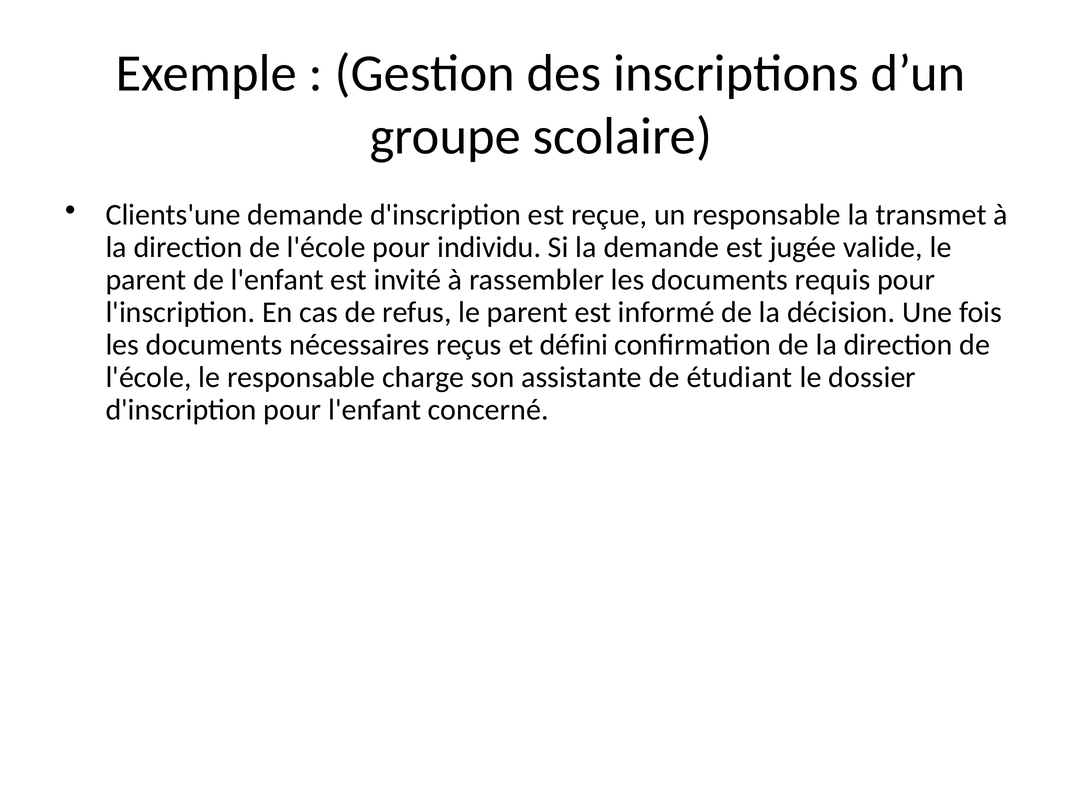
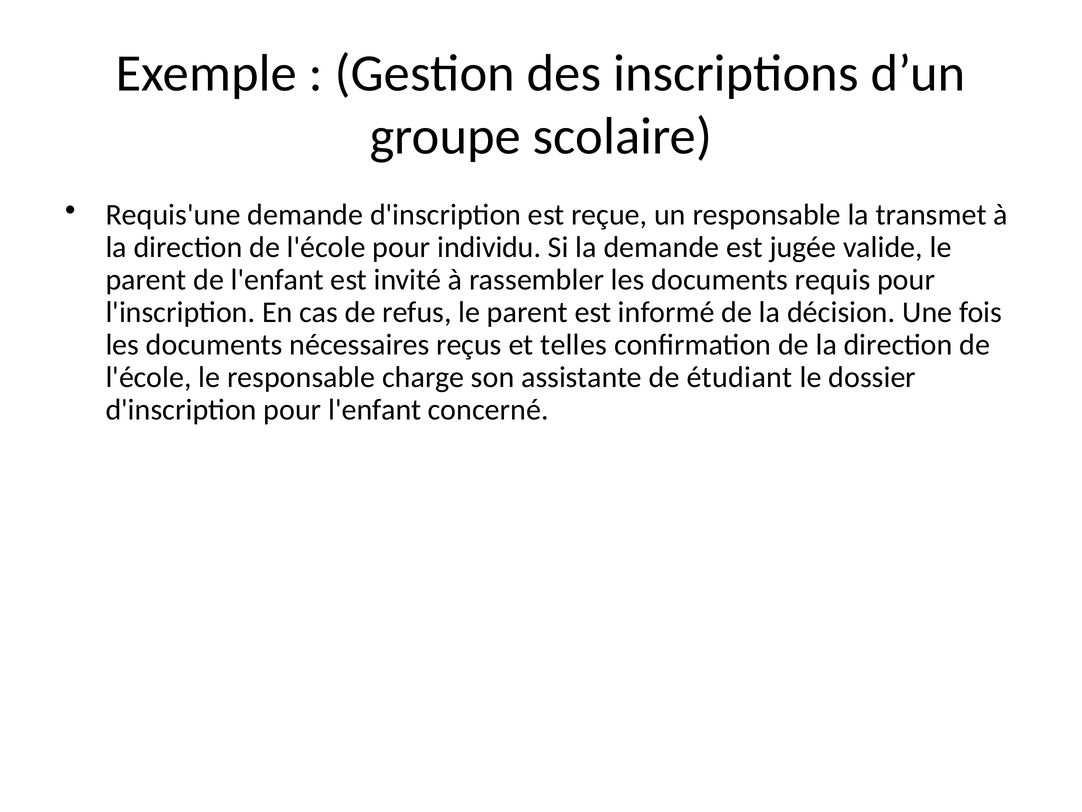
Clients'une: Clients'une -> Requis'une
défini: défini -> telles
